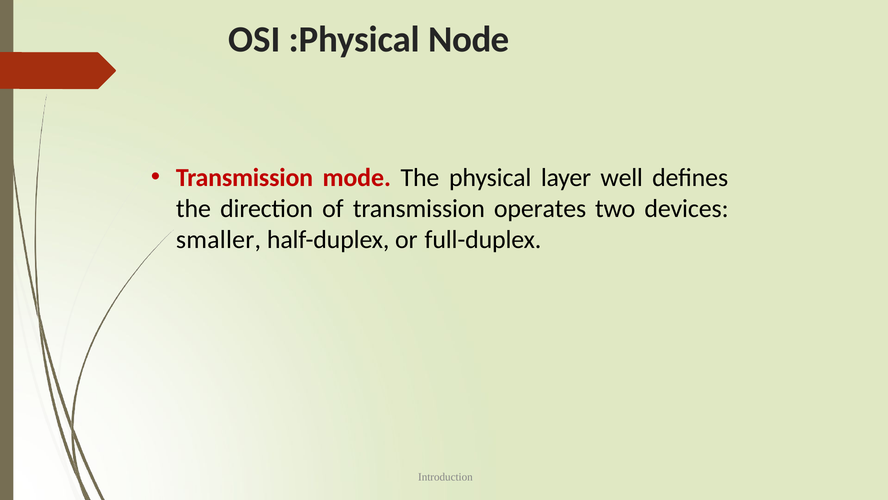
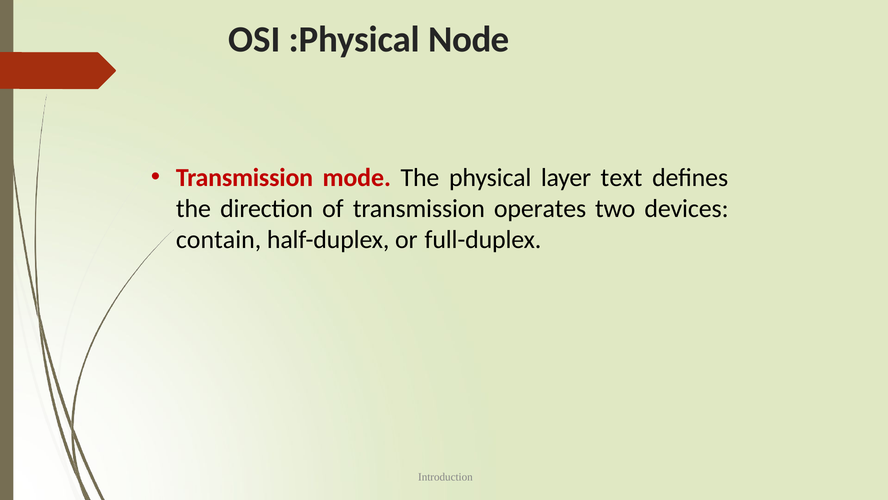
well: well -> text
smaller: smaller -> contain
